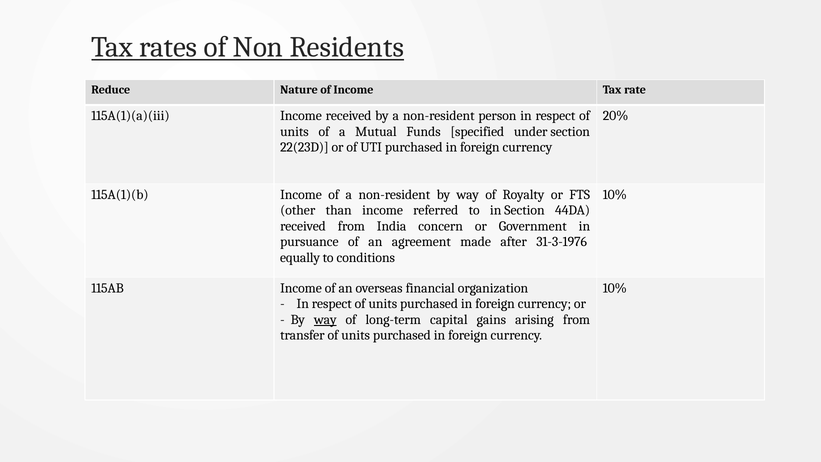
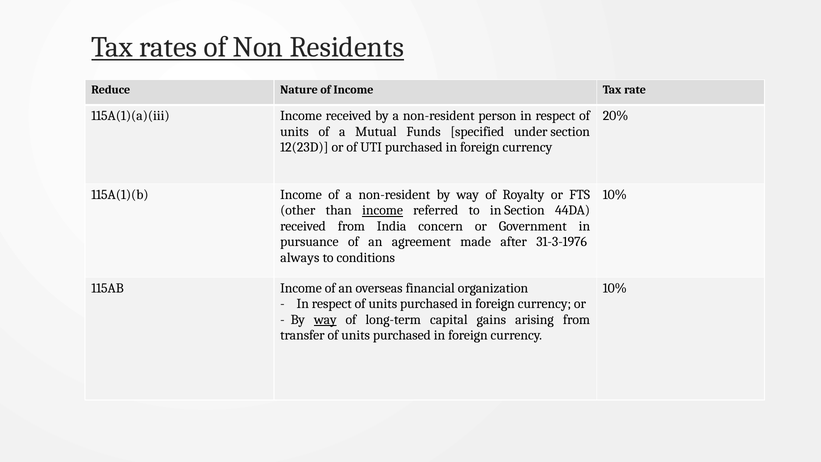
22(23D: 22(23D -> 12(23D
income at (383, 210) underline: none -> present
equally: equally -> always
